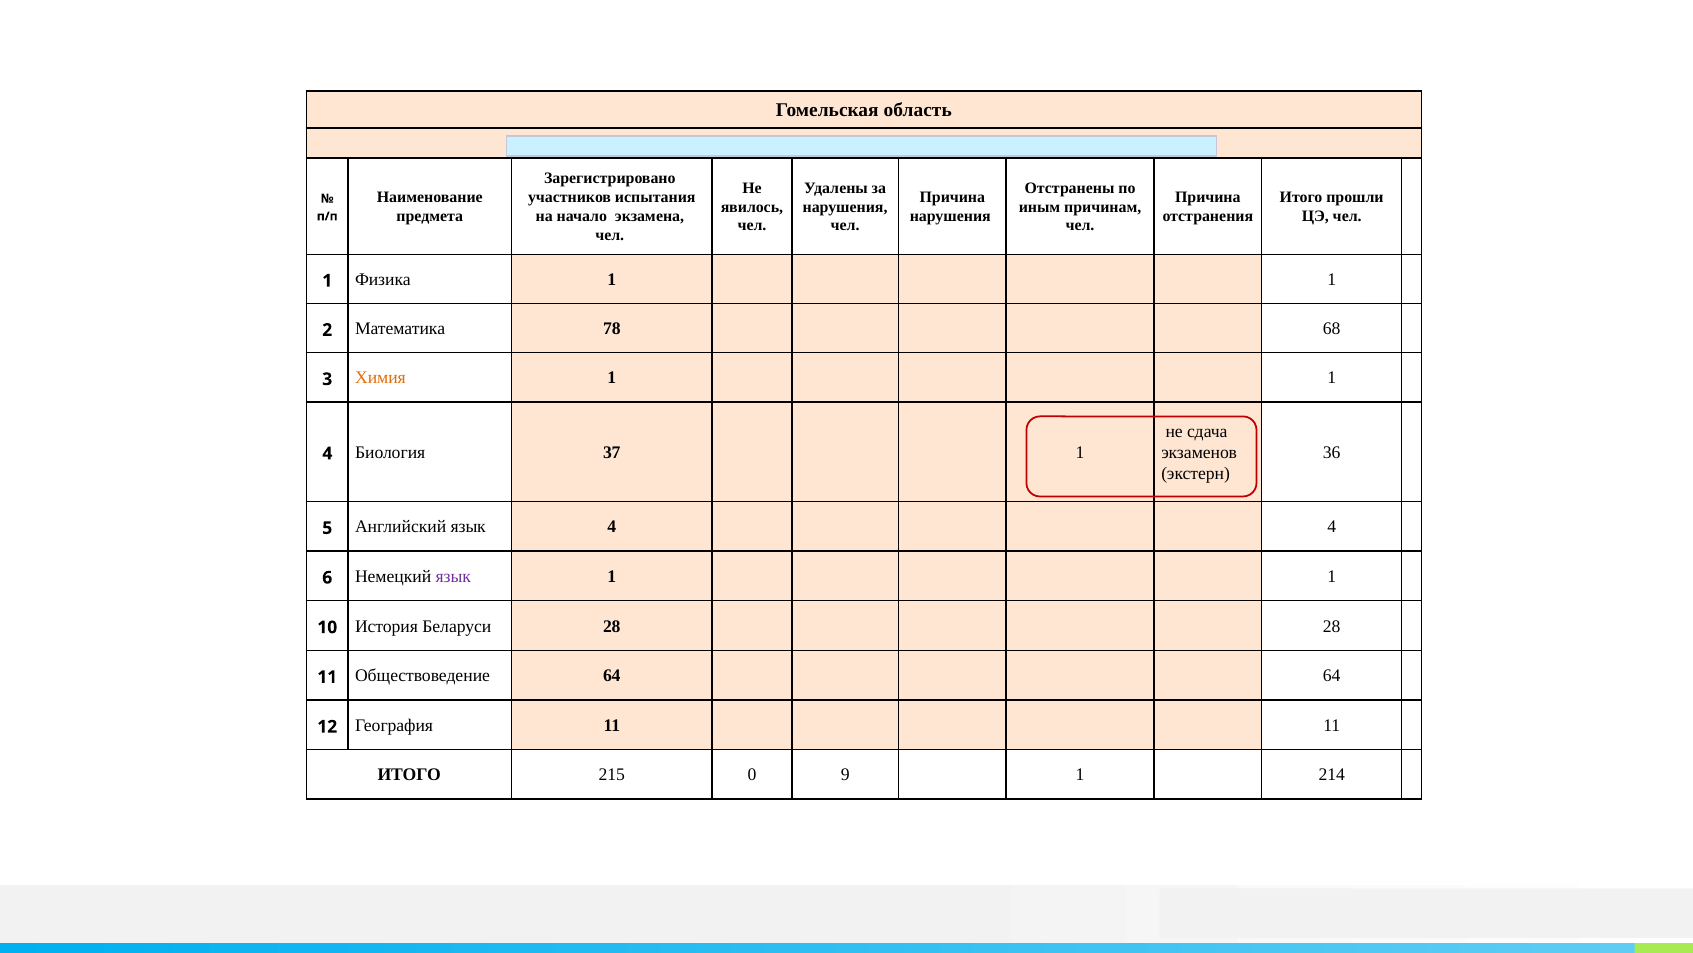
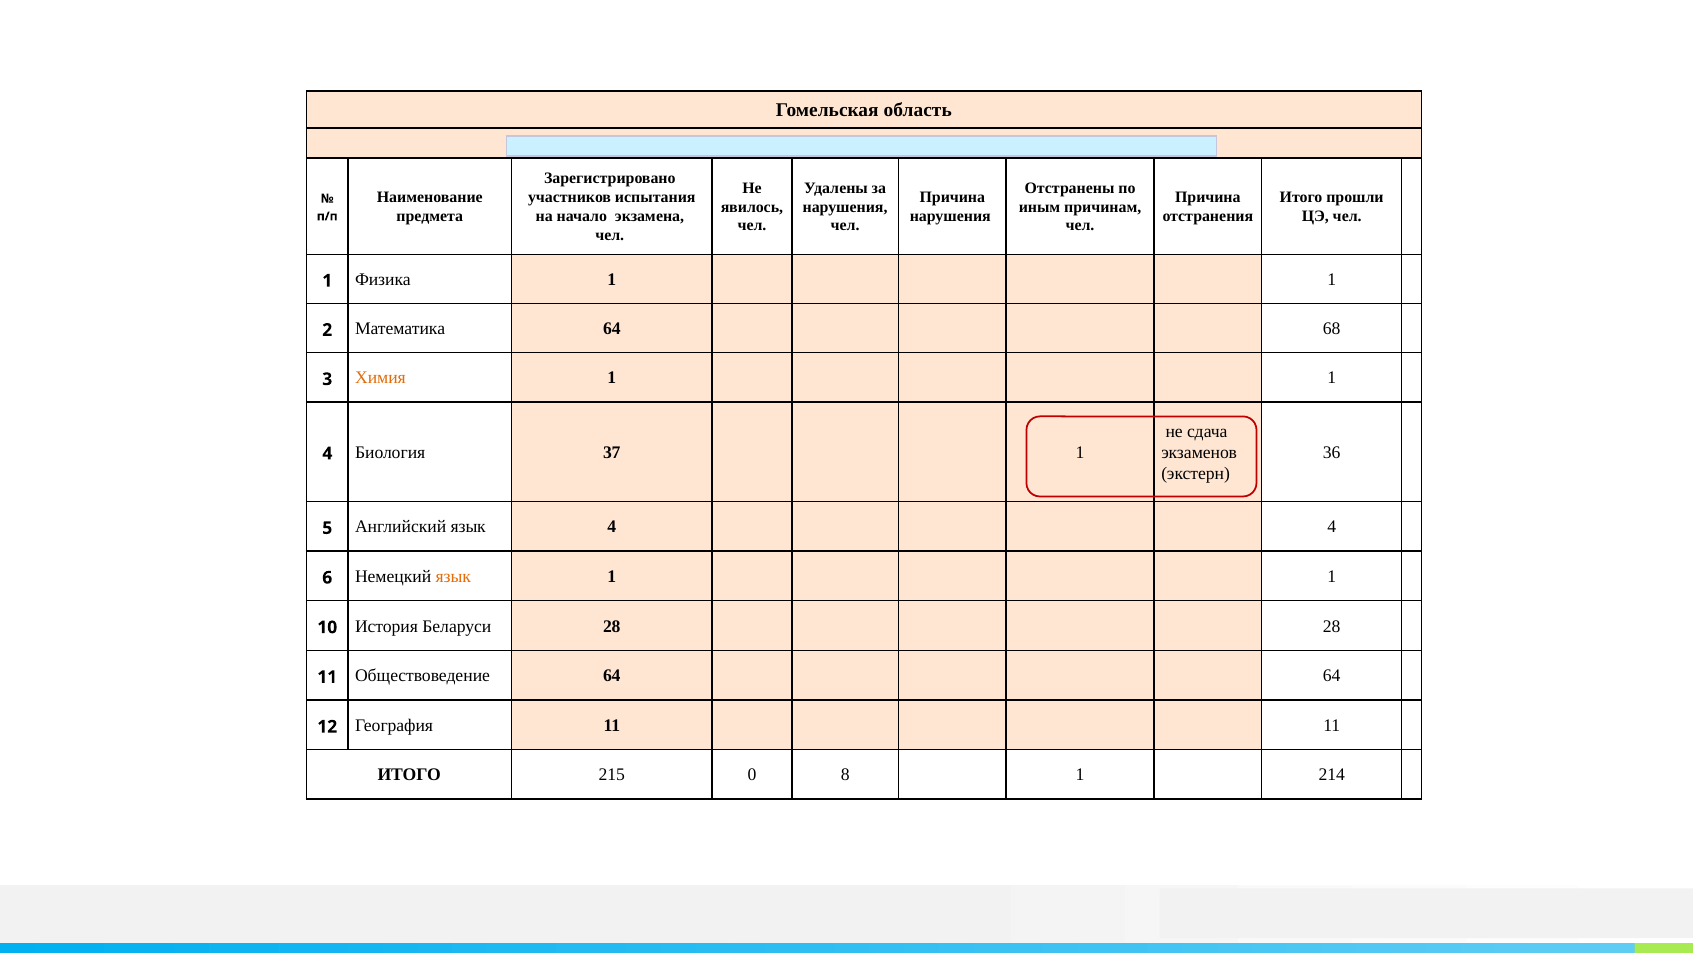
Математика 78: 78 -> 64
язык at (453, 576) colour: purple -> orange
9: 9 -> 8
